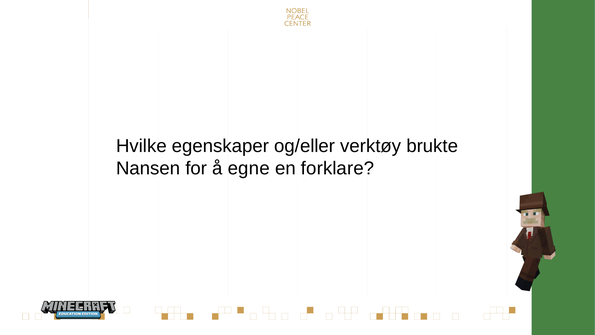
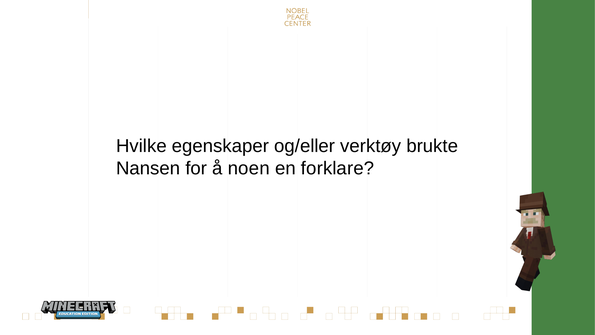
egne: egne -> noen
